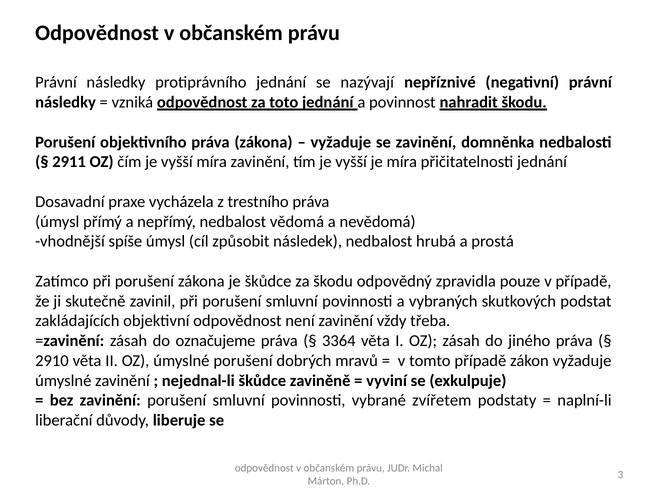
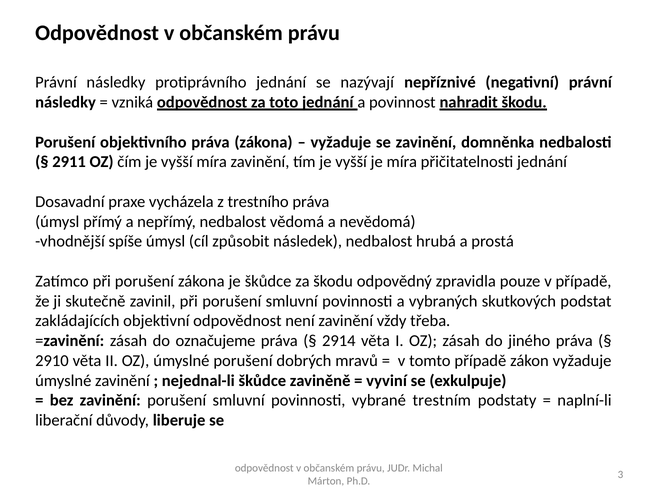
3364: 3364 -> 2914
zvířetem: zvířetem -> trestním
